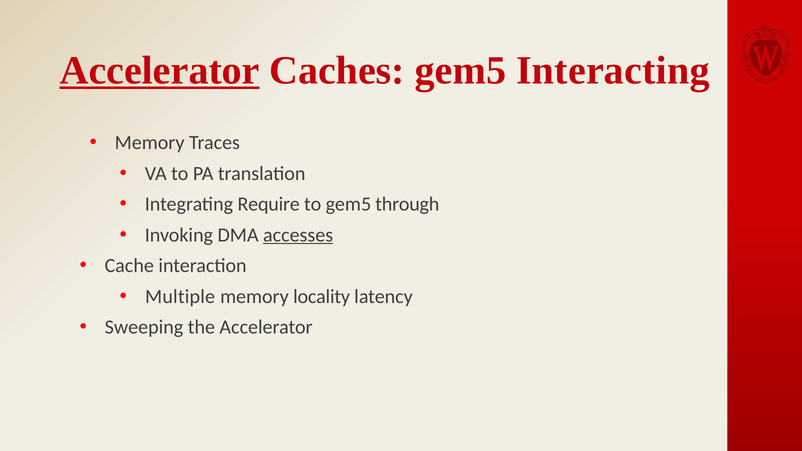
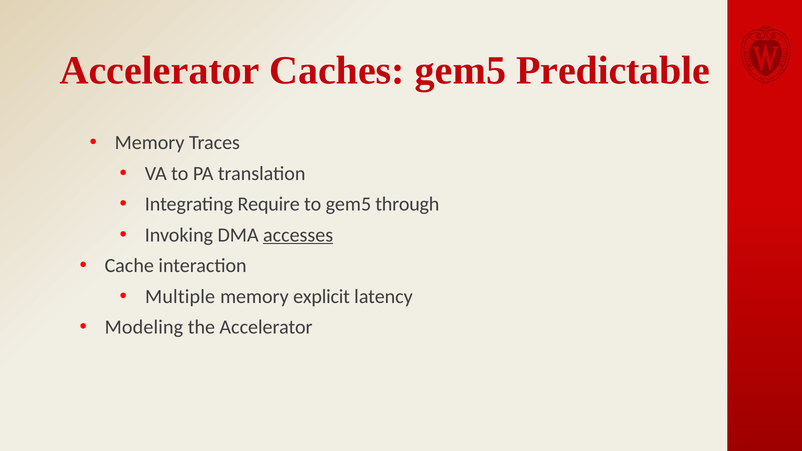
Accelerator at (160, 71) underline: present -> none
Interacting: Interacting -> Predictable
locality: locality -> explicit
Sweeping: Sweeping -> Modeling
